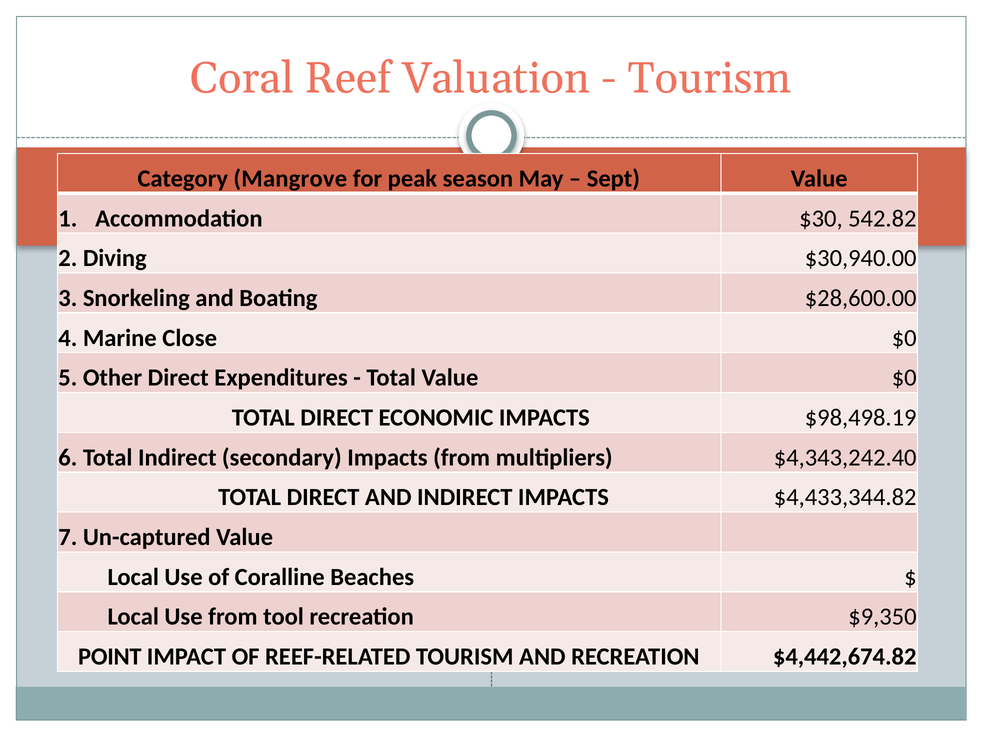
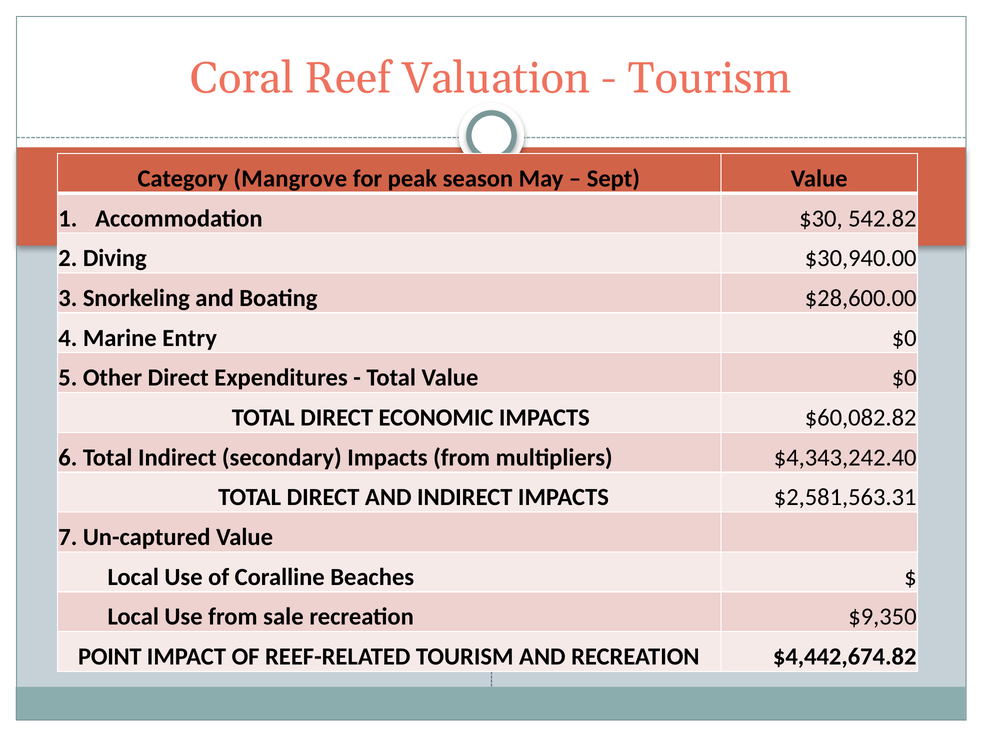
Close: Close -> Entry
$98,498.19: $98,498.19 -> $60,082.82
$4,433,344.82: $4,433,344.82 -> $2,581,563.31
tool: tool -> sale
